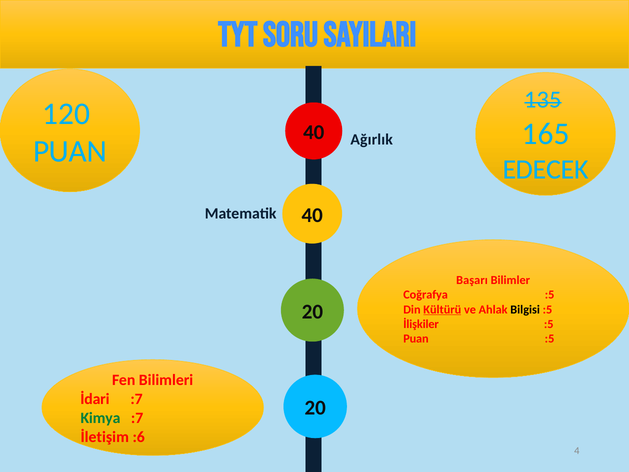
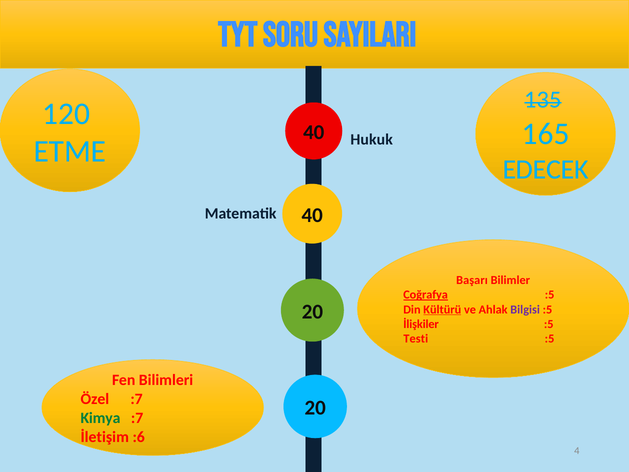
Ağırlık: Ağırlık -> Hukuk
PUAN at (70, 151): PUAN -> ETME
Coğrafya underline: none -> present
Bilgisi colour: black -> purple
Puan at (416, 339): Puan -> Testi
İdari: İdari -> Özel
